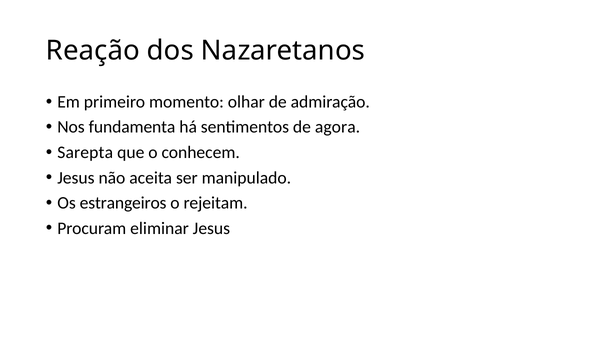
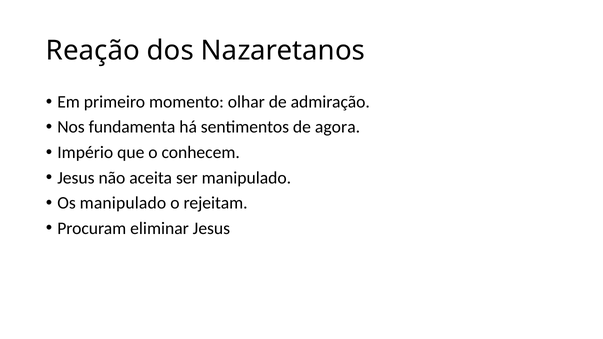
Sarepta: Sarepta -> Império
Os estrangeiros: estrangeiros -> manipulado
